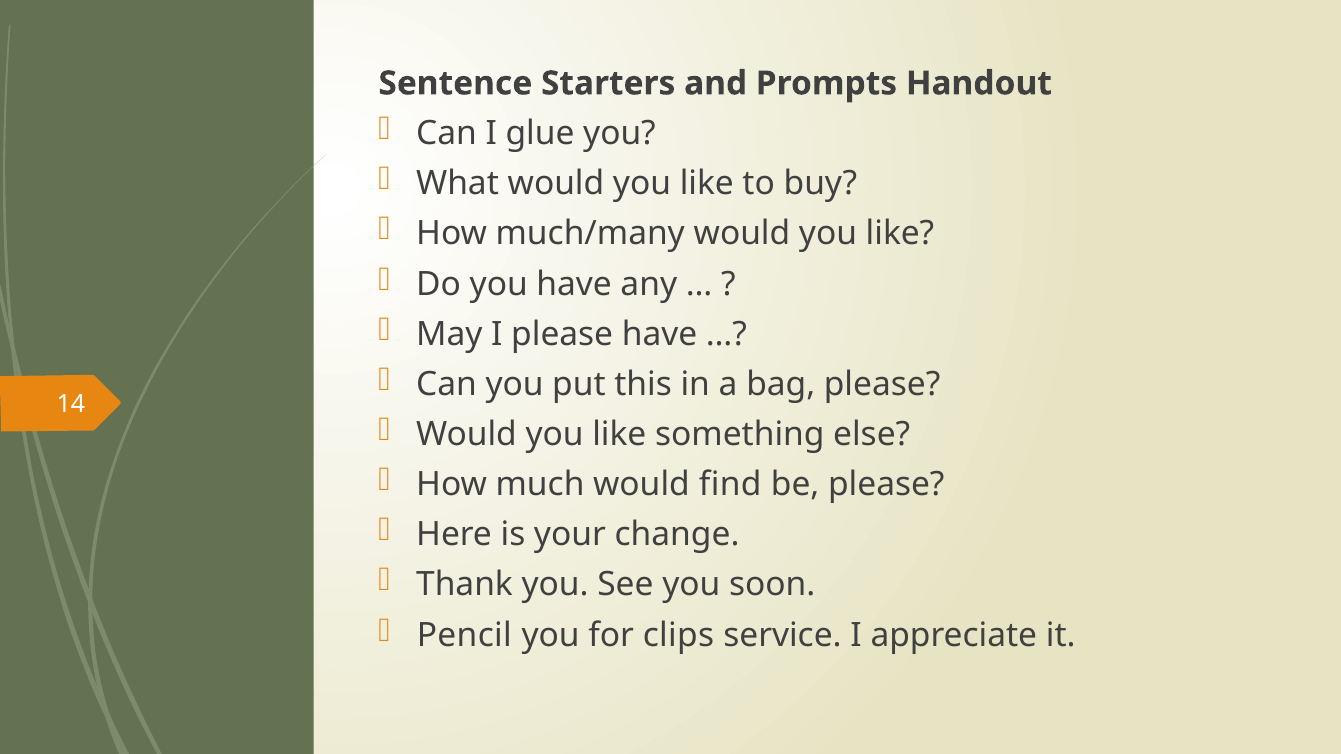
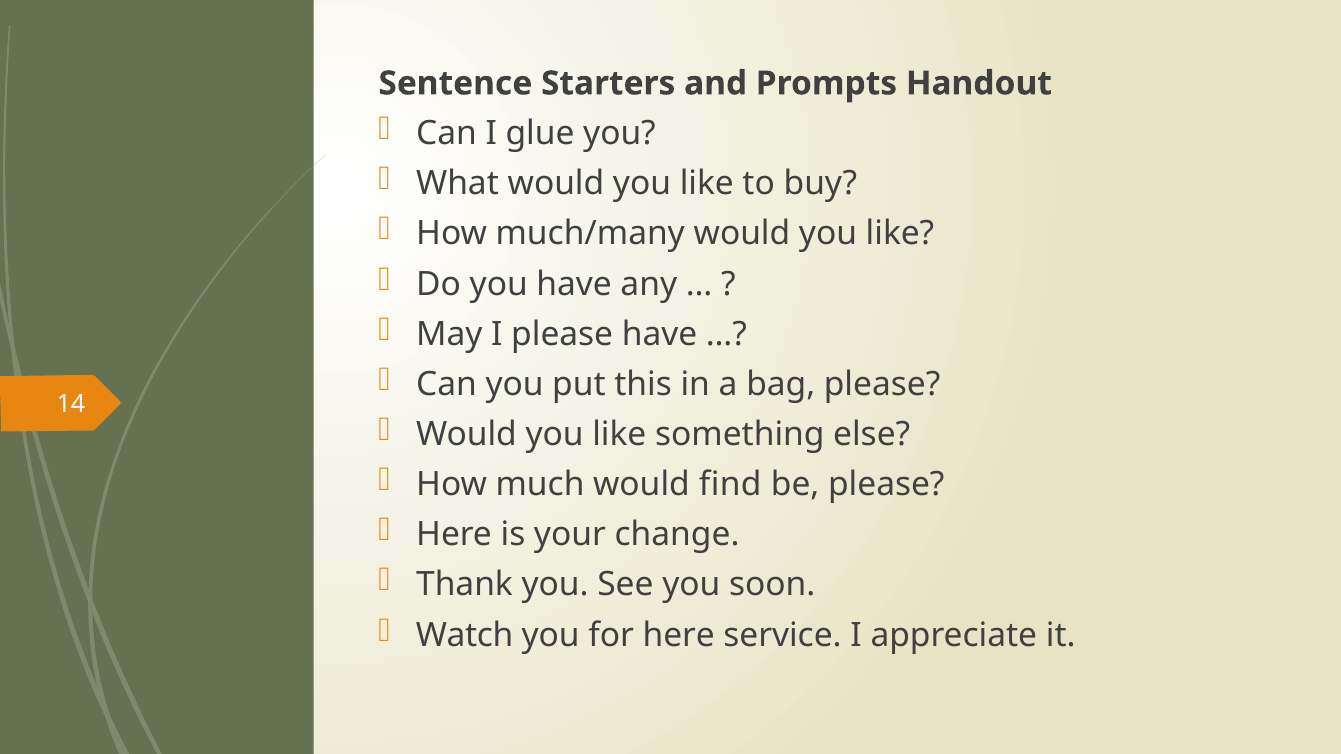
Pencil: Pencil -> Watch
for clips: clips -> here
